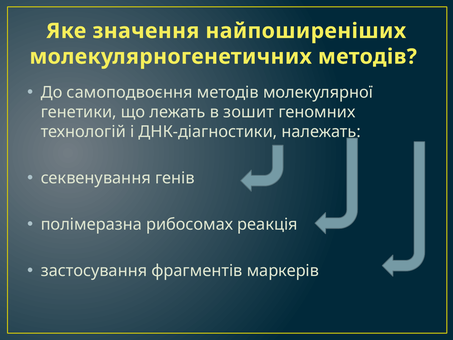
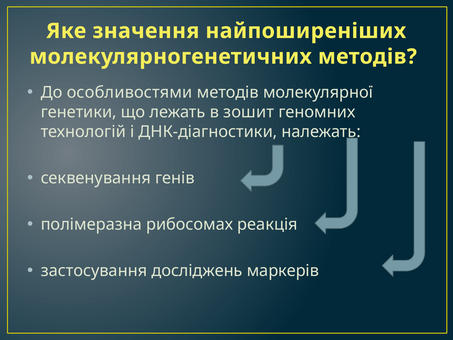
самоподвоєння: самоподвоєння -> особливостями
фрагментів: фрагментів -> досліджень
